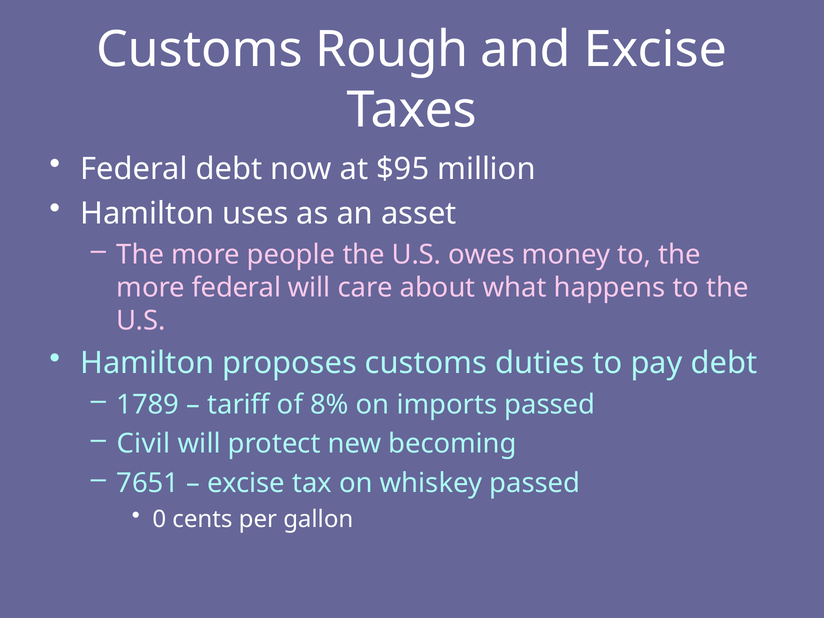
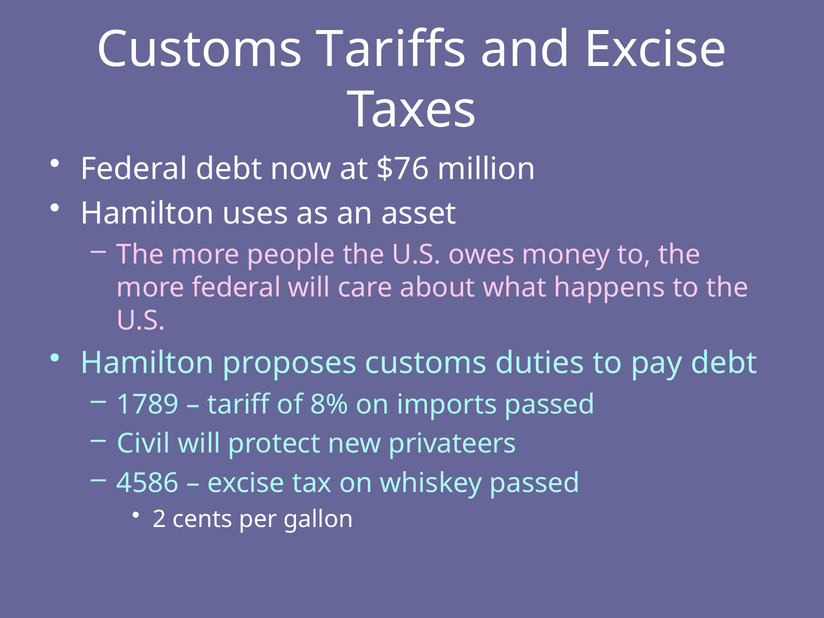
Rough: Rough -> Tariffs
$95: $95 -> $76
becoming: becoming -> privateers
7651: 7651 -> 4586
0: 0 -> 2
